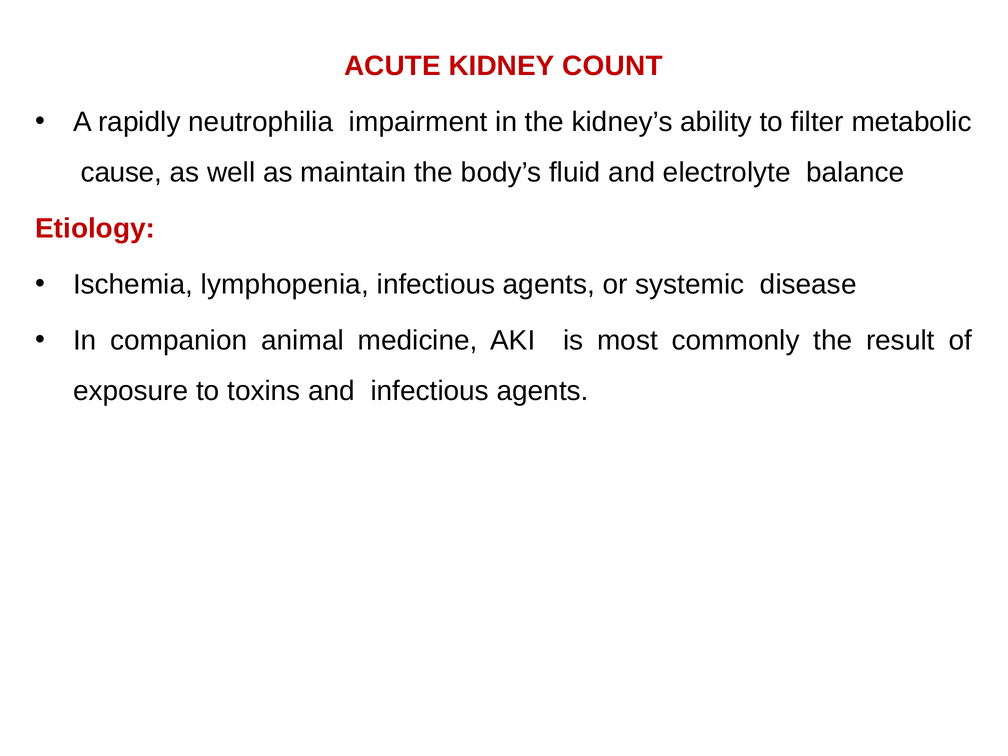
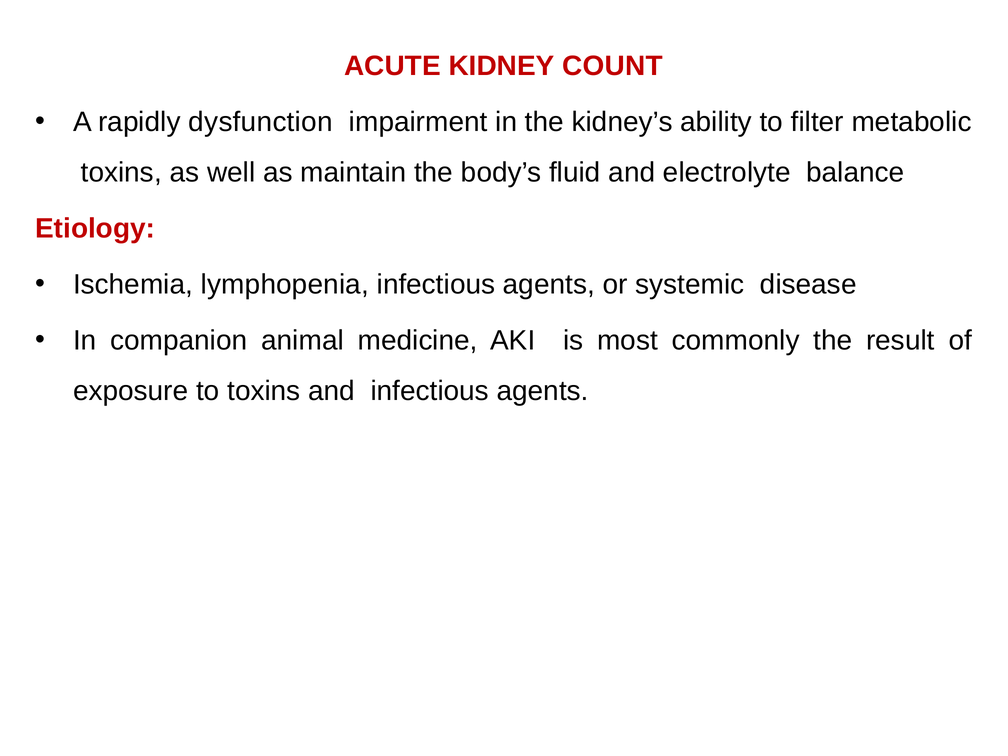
neutrophilia: neutrophilia -> dysfunction
cause at (121, 172): cause -> toxins
